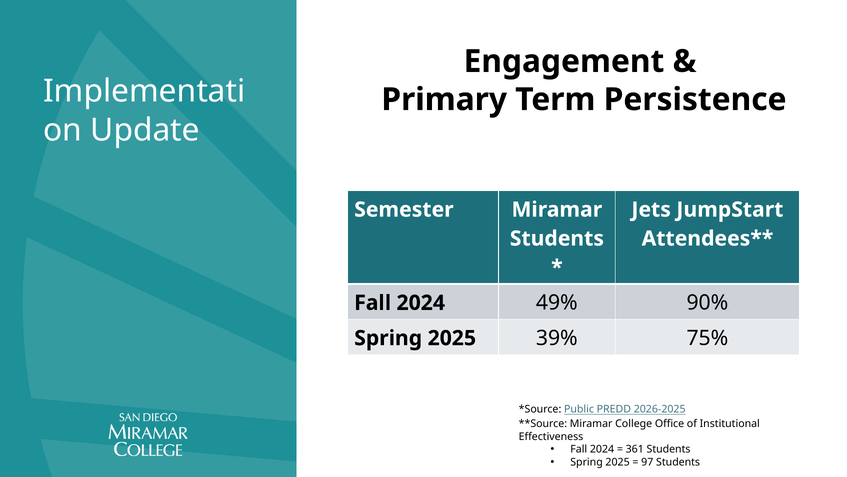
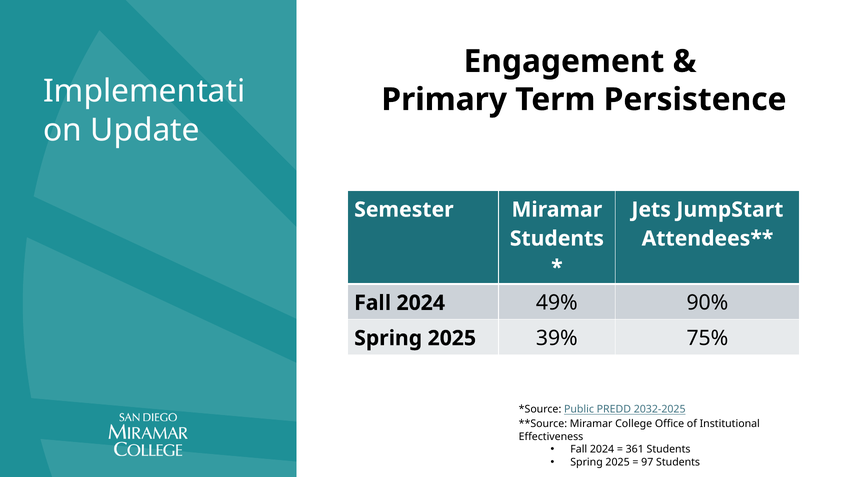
2026-2025: 2026-2025 -> 2032-2025
